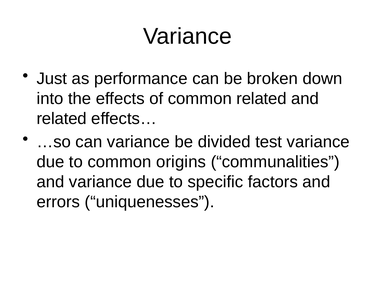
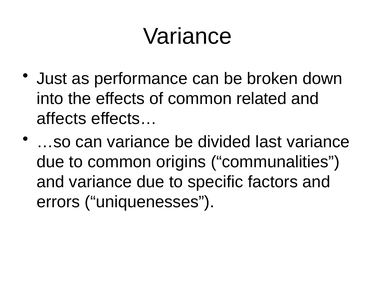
related at (62, 119): related -> affects
test: test -> last
